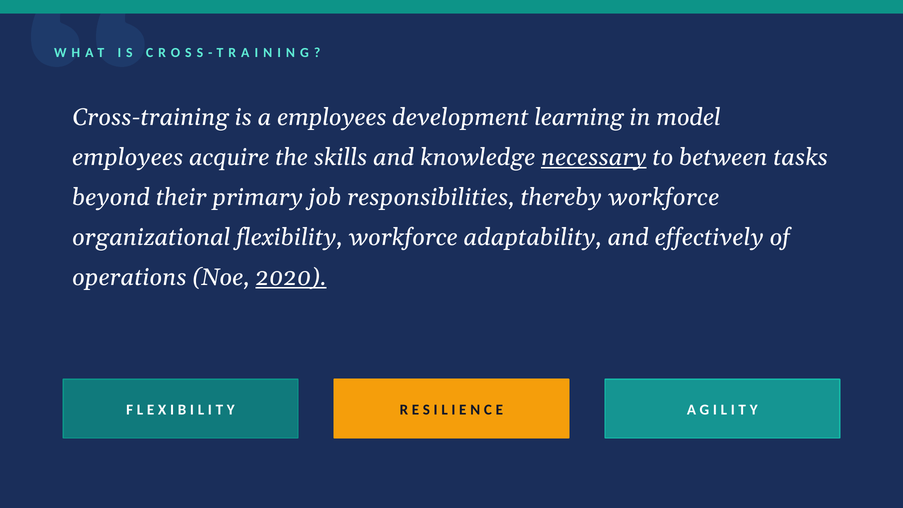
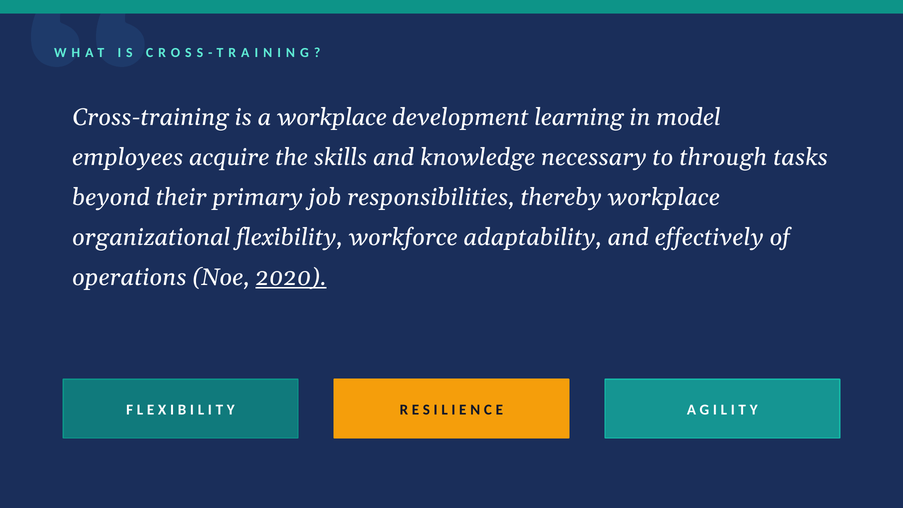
a employees: employees -> workplace
necessary underline: present -> none
between: between -> through
thereby workforce: workforce -> workplace
